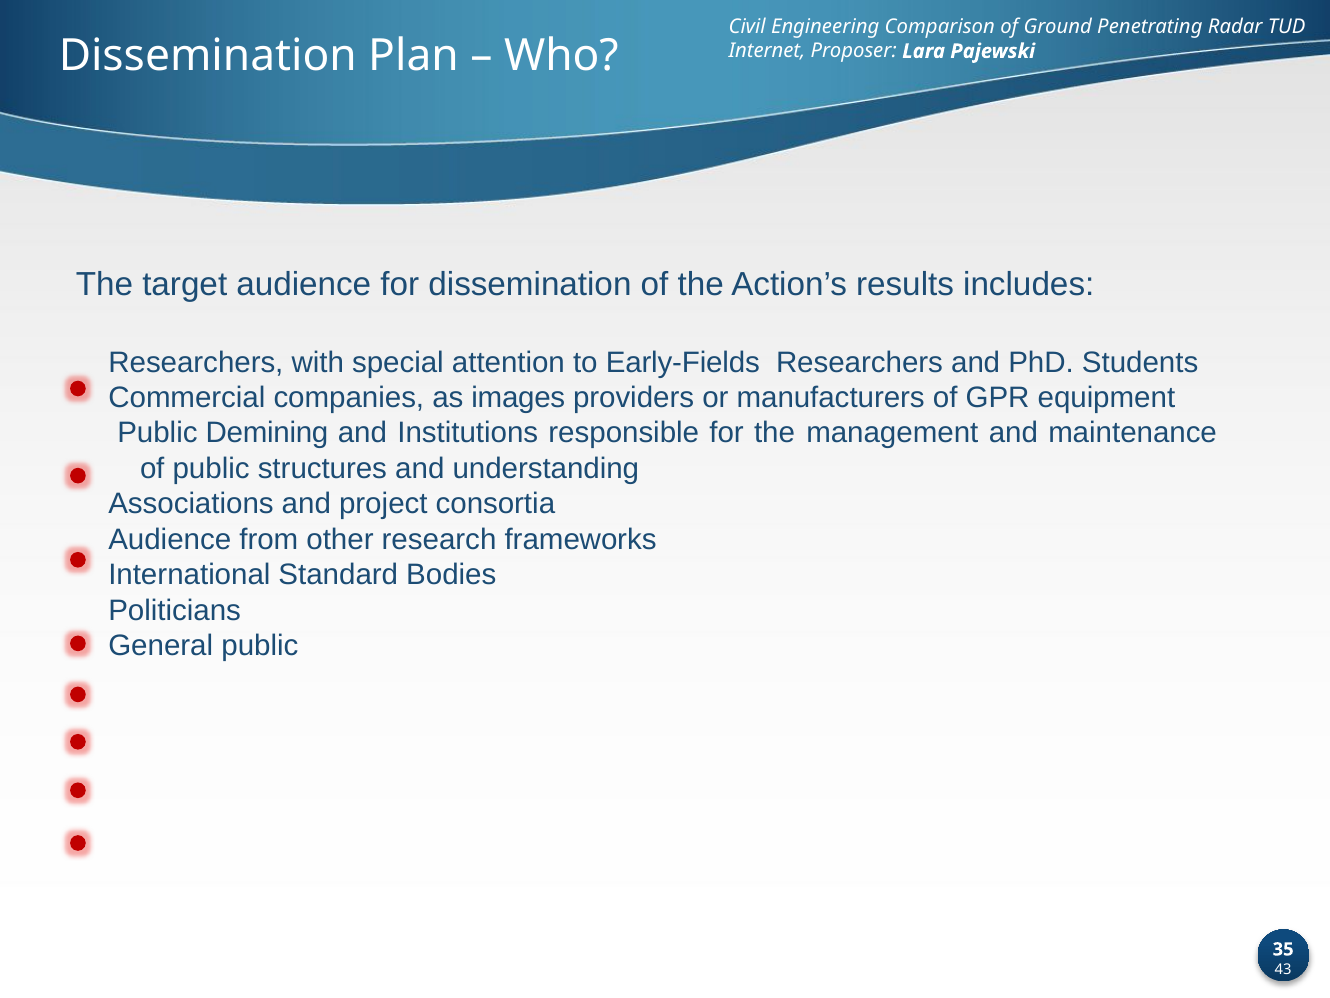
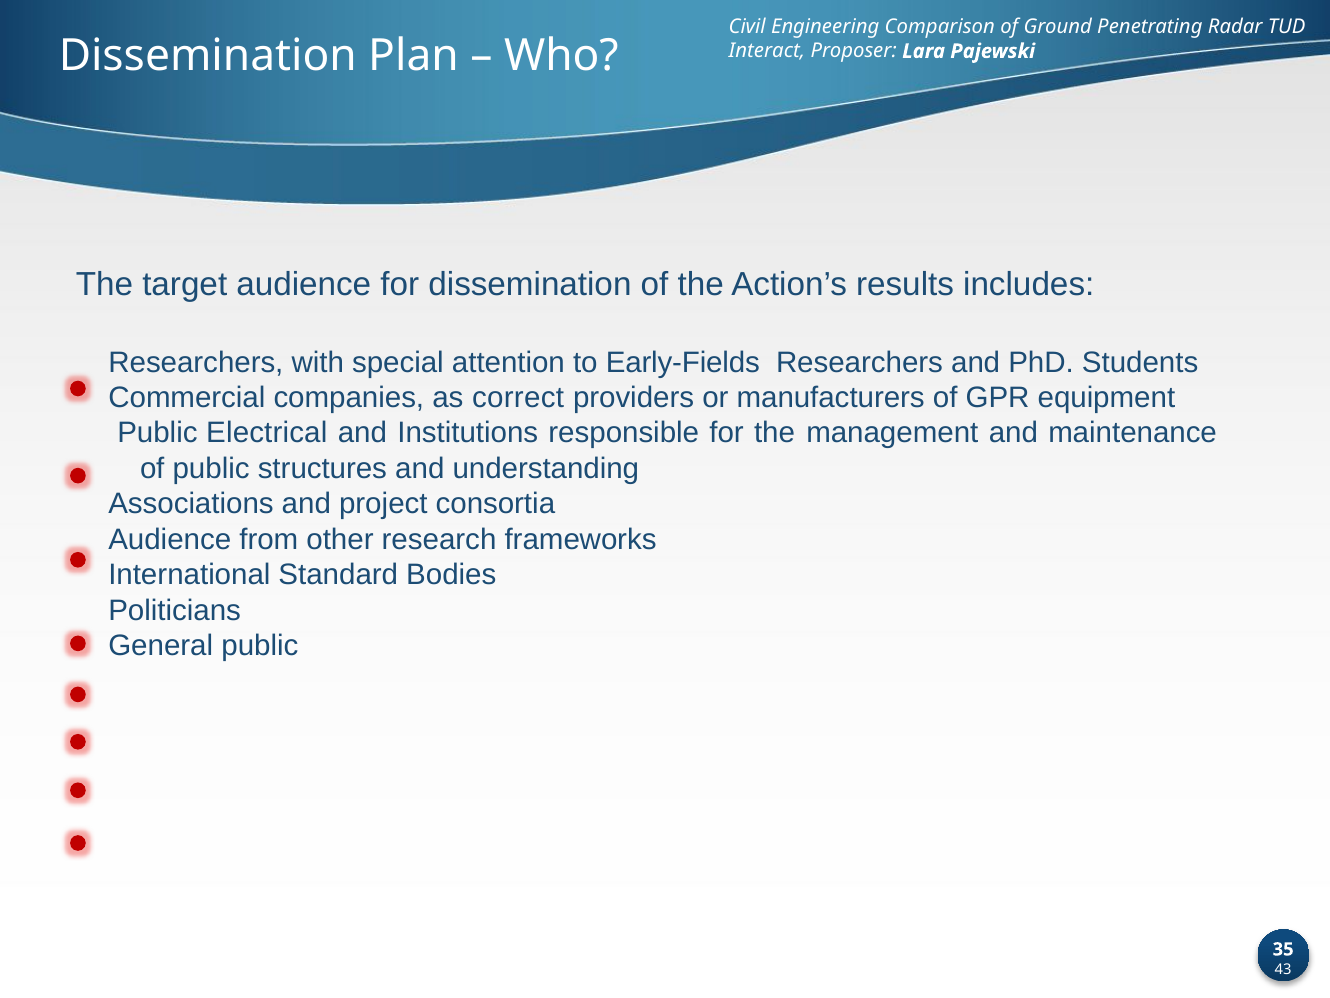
Internet: Internet -> Interact
images: images -> correct
Demining: Demining -> Electrical
